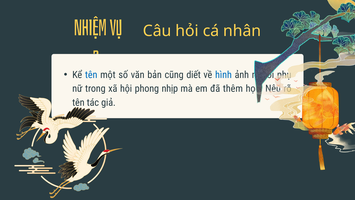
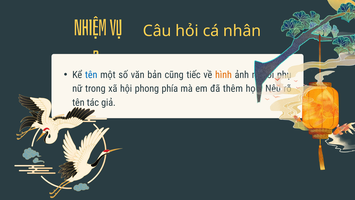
diết: diết -> tiếc
hình colour: blue -> orange
nhịp: nhịp -> phía
